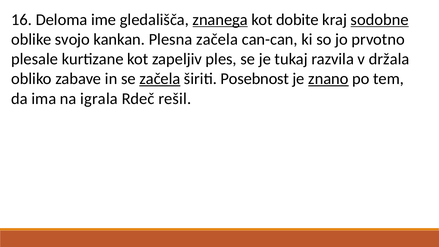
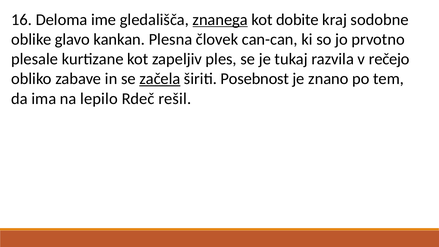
sodobne underline: present -> none
svojo: svojo -> glavo
Plesna začela: začela -> človek
držala: držala -> rečejo
znano underline: present -> none
igrala: igrala -> lepilo
